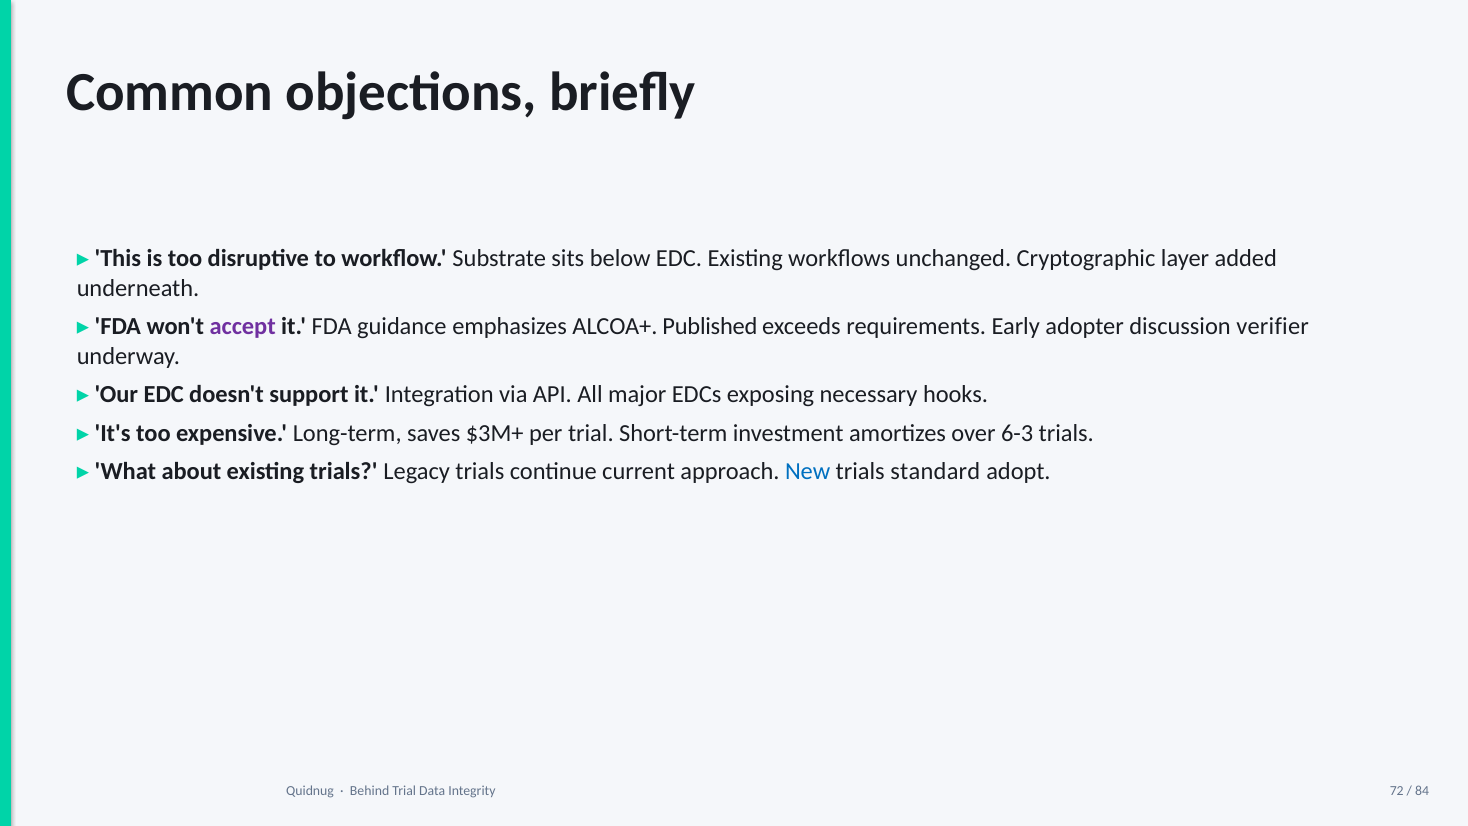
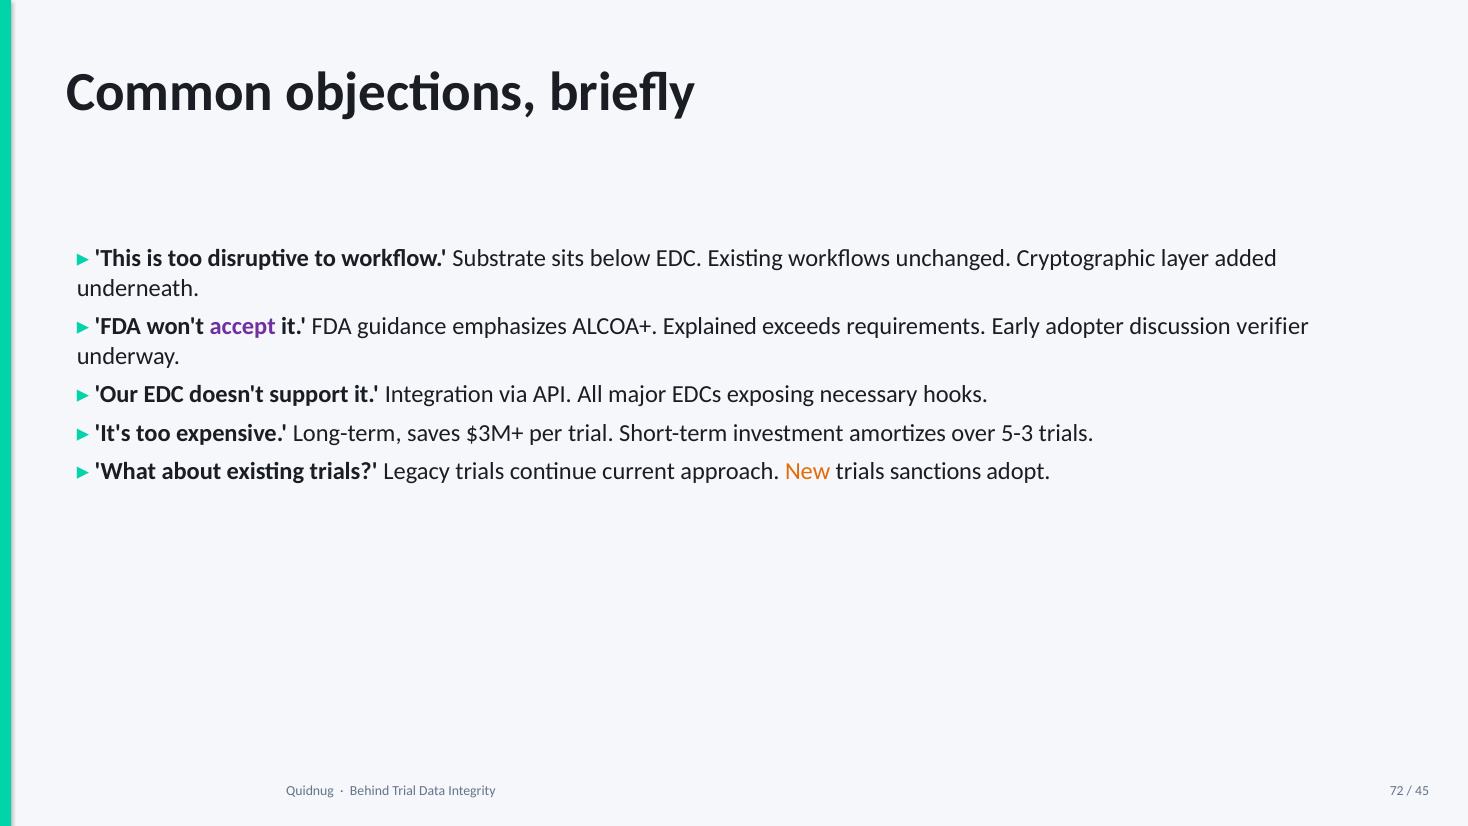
Published: Published -> Explained
6-3: 6-3 -> 5-3
New colour: blue -> orange
standard: standard -> sanctions
84: 84 -> 45
